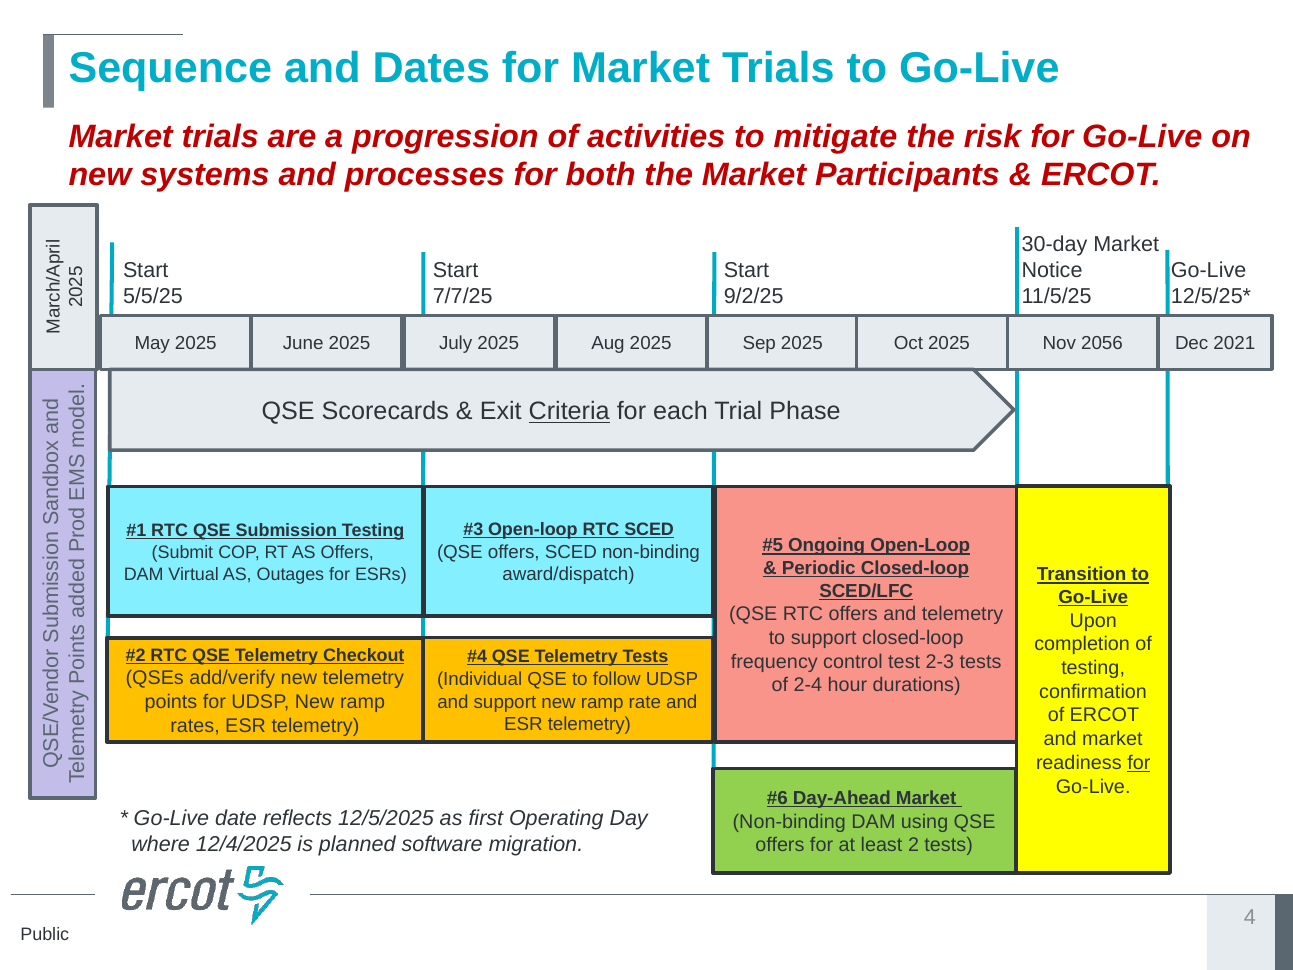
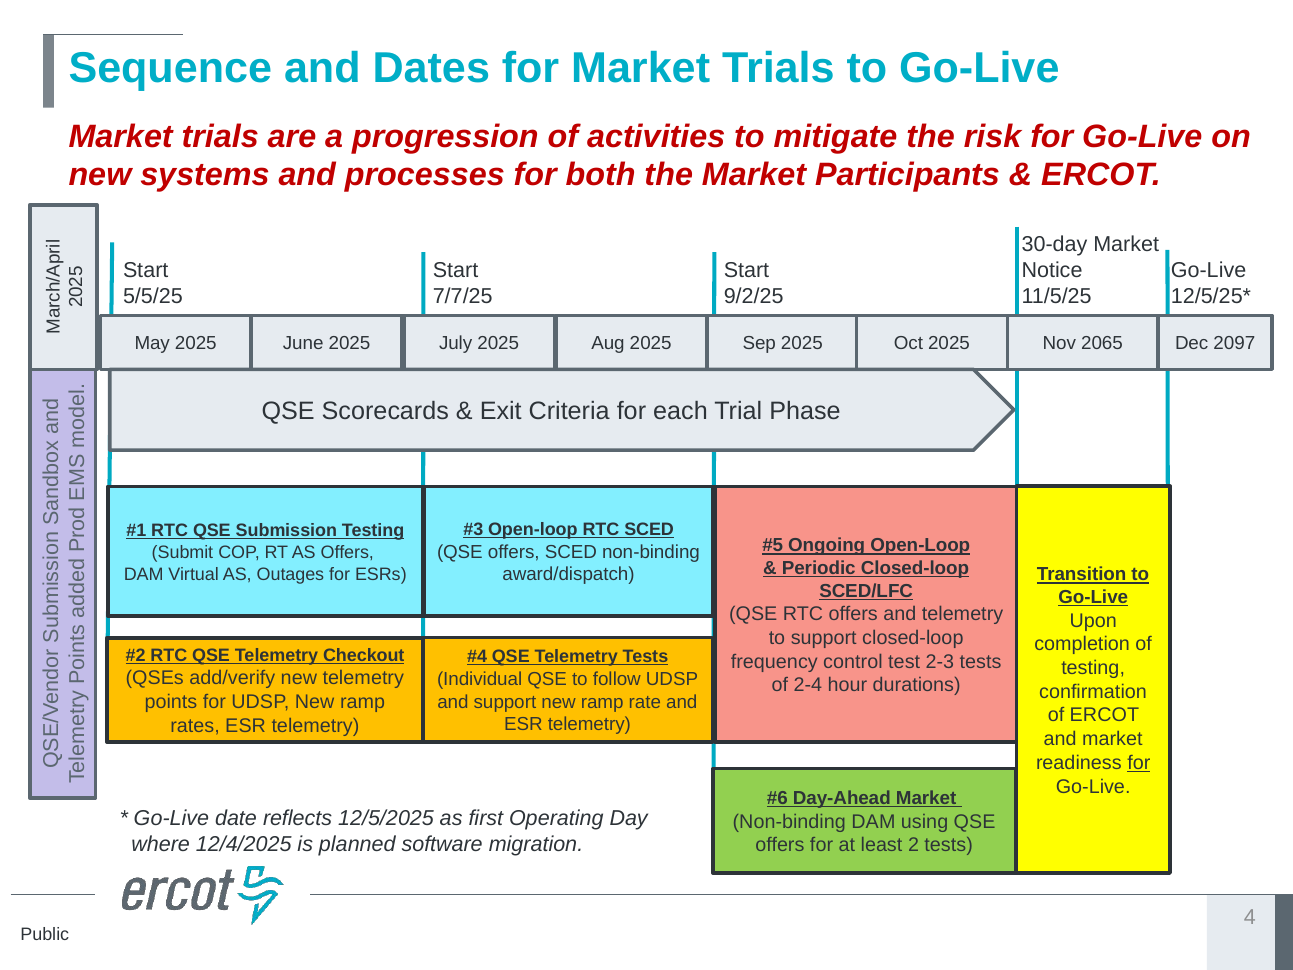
2056: 2056 -> 2065
2021: 2021 -> 2097
Criteria underline: present -> none
